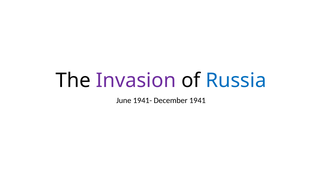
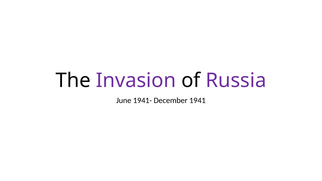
Russia colour: blue -> purple
